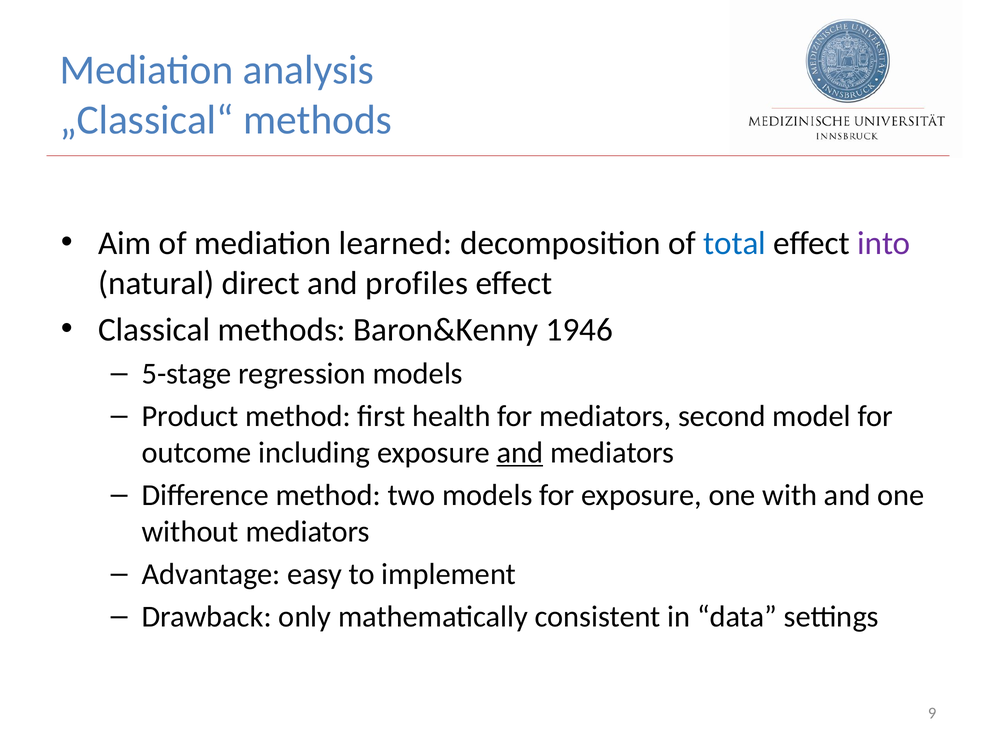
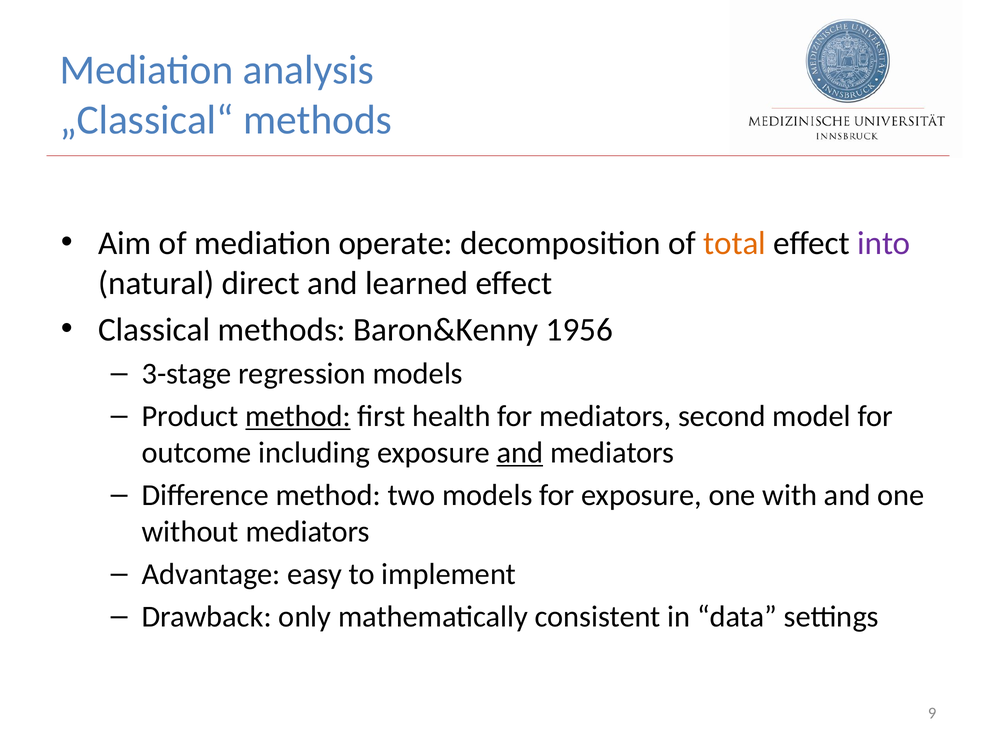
learned: learned -> operate
total colour: blue -> orange
profiles: profiles -> learned
1946: 1946 -> 1956
5-stage: 5-stage -> 3-stage
method at (298, 416) underline: none -> present
